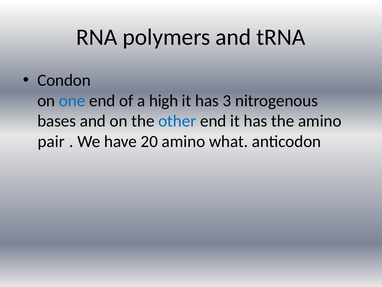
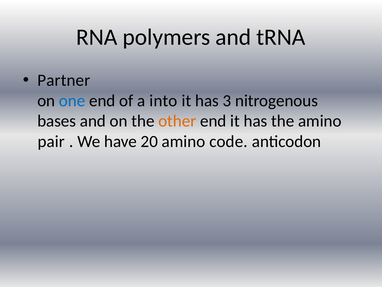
Condon: Condon -> Partner
high: high -> into
other colour: blue -> orange
what: what -> code
